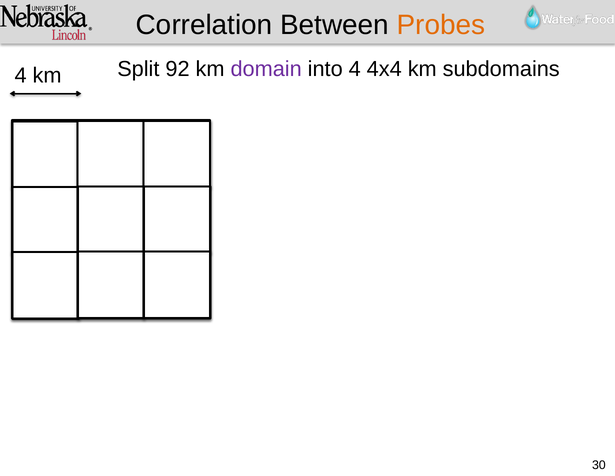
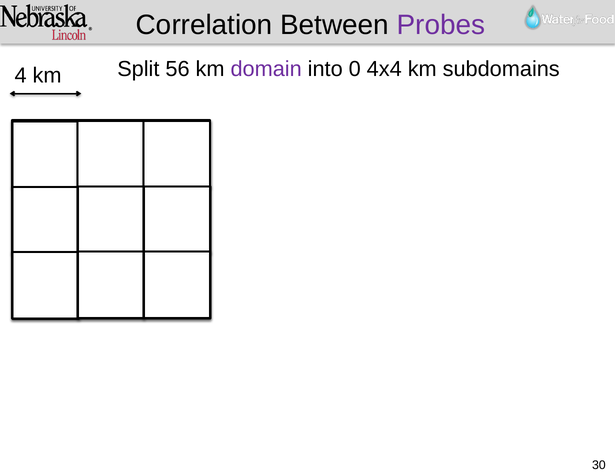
Probes colour: orange -> purple
92: 92 -> 56
into 4: 4 -> 0
